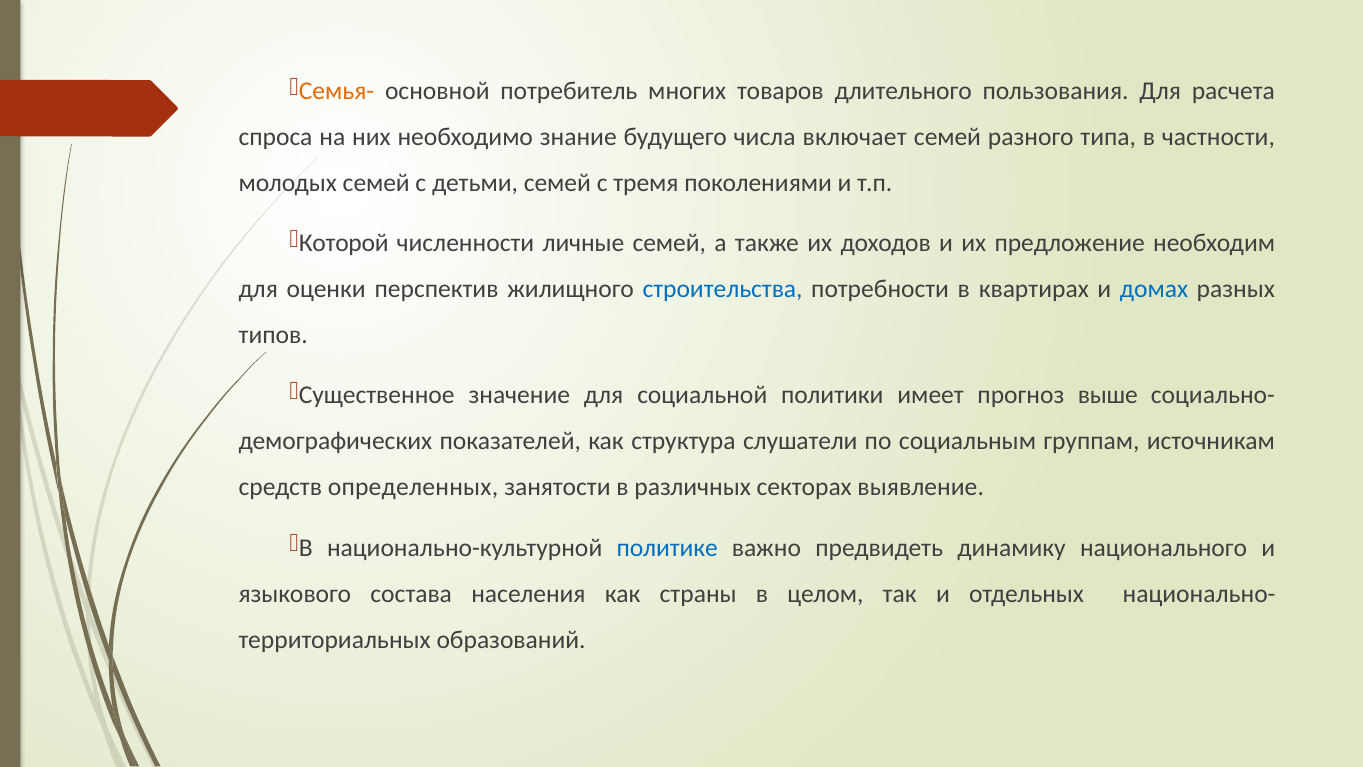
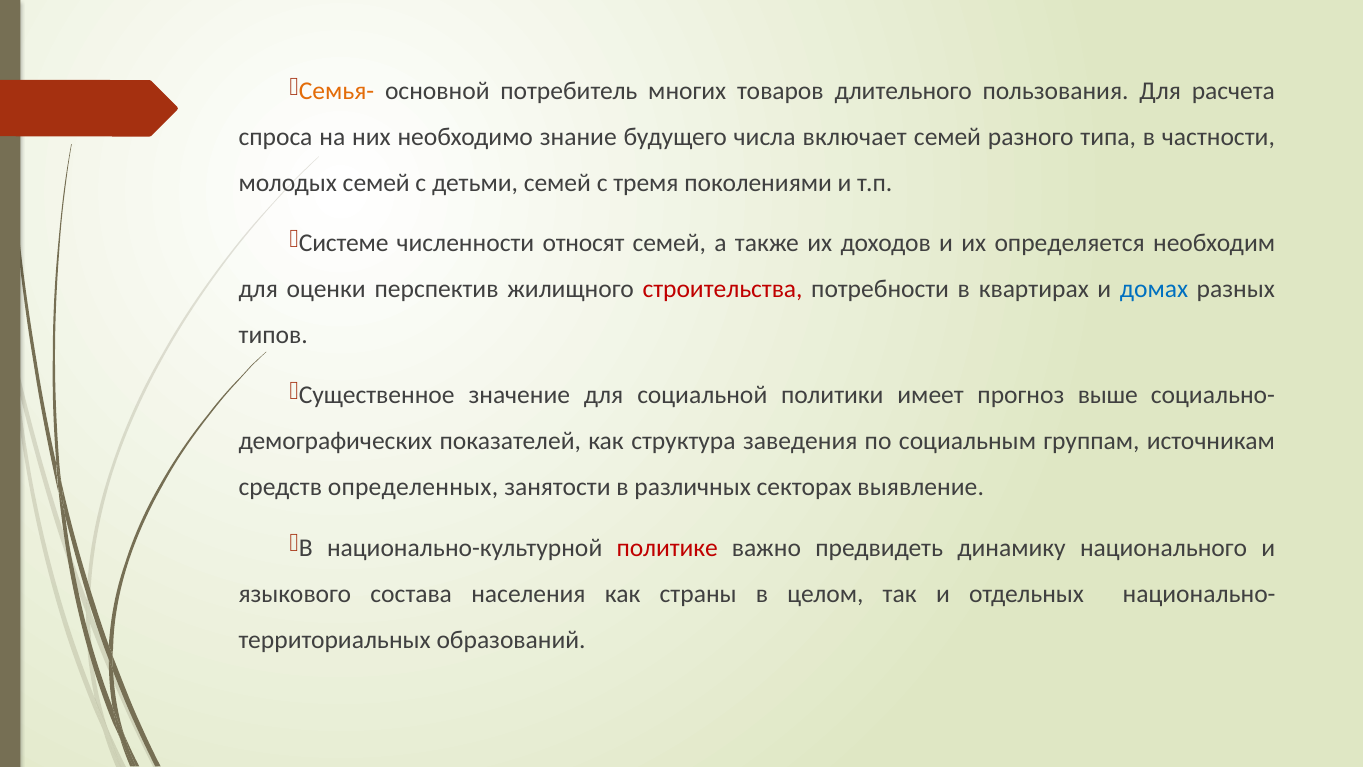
Которой: Которой -> Системе
личные: личные -> относят
предложение: предложение -> определяется
строительства colour: blue -> red
слушатели: слушатели -> заведения
политике colour: blue -> red
